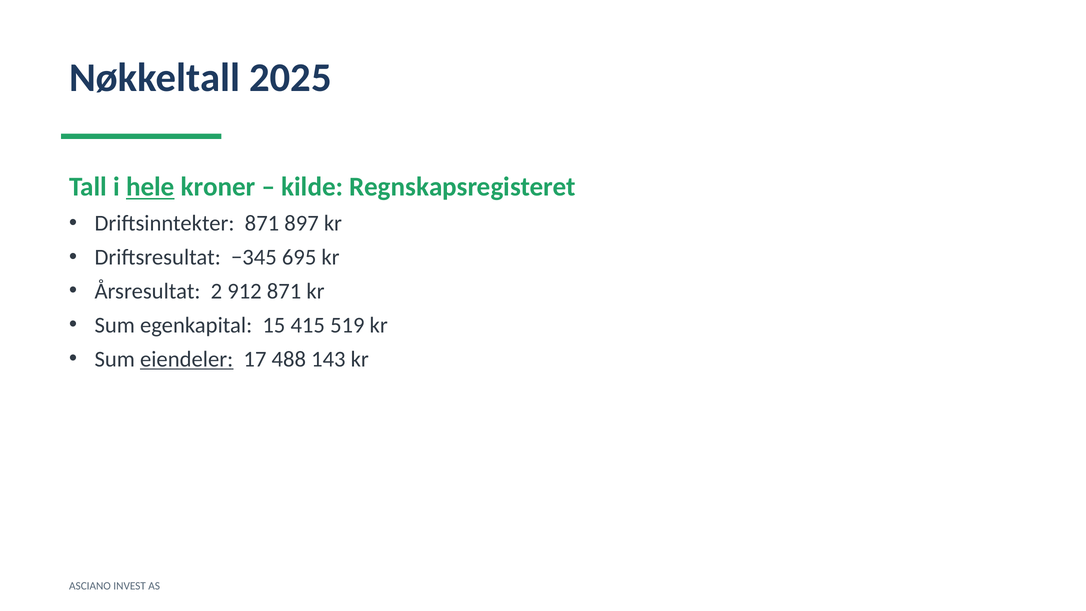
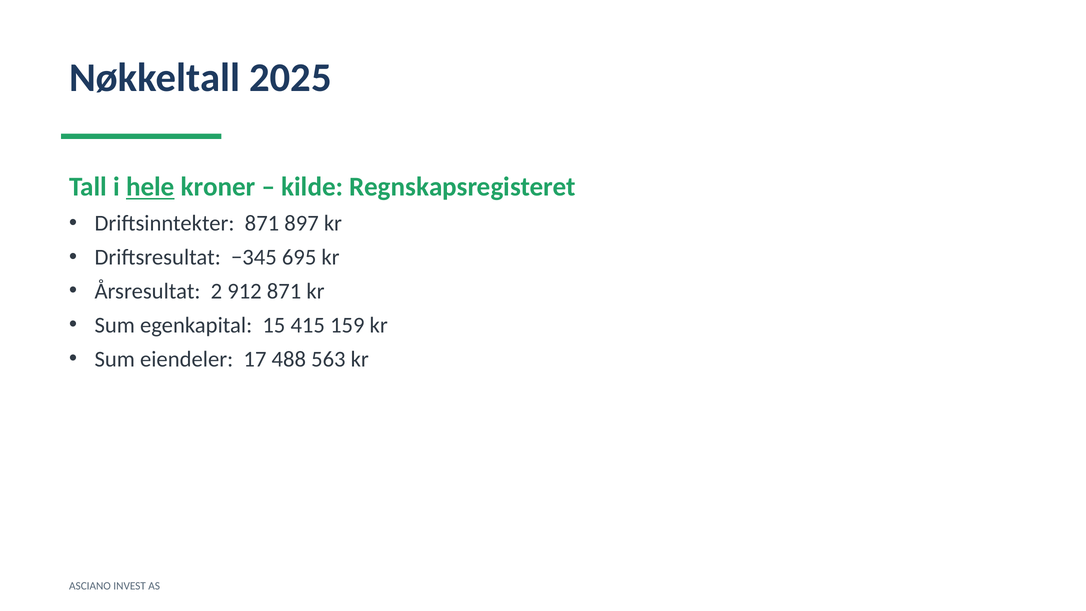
519: 519 -> 159
eiendeler underline: present -> none
143: 143 -> 563
